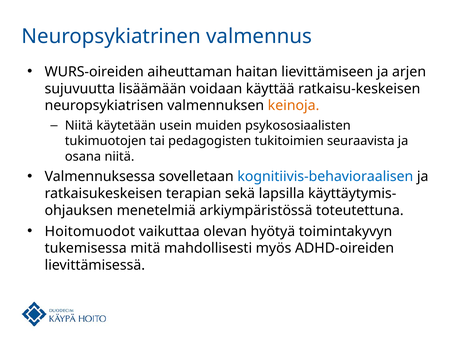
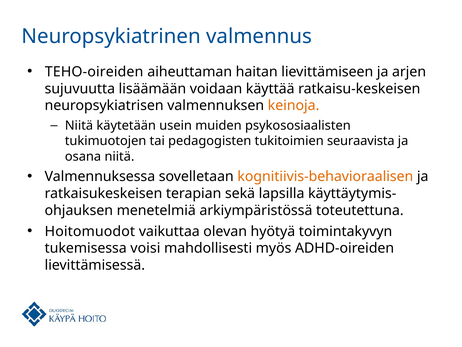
WURS-oireiden: WURS-oireiden -> TEHO-oireiden
kognitiivis-behavioraalisen colour: blue -> orange
mitä: mitä -> voisi
